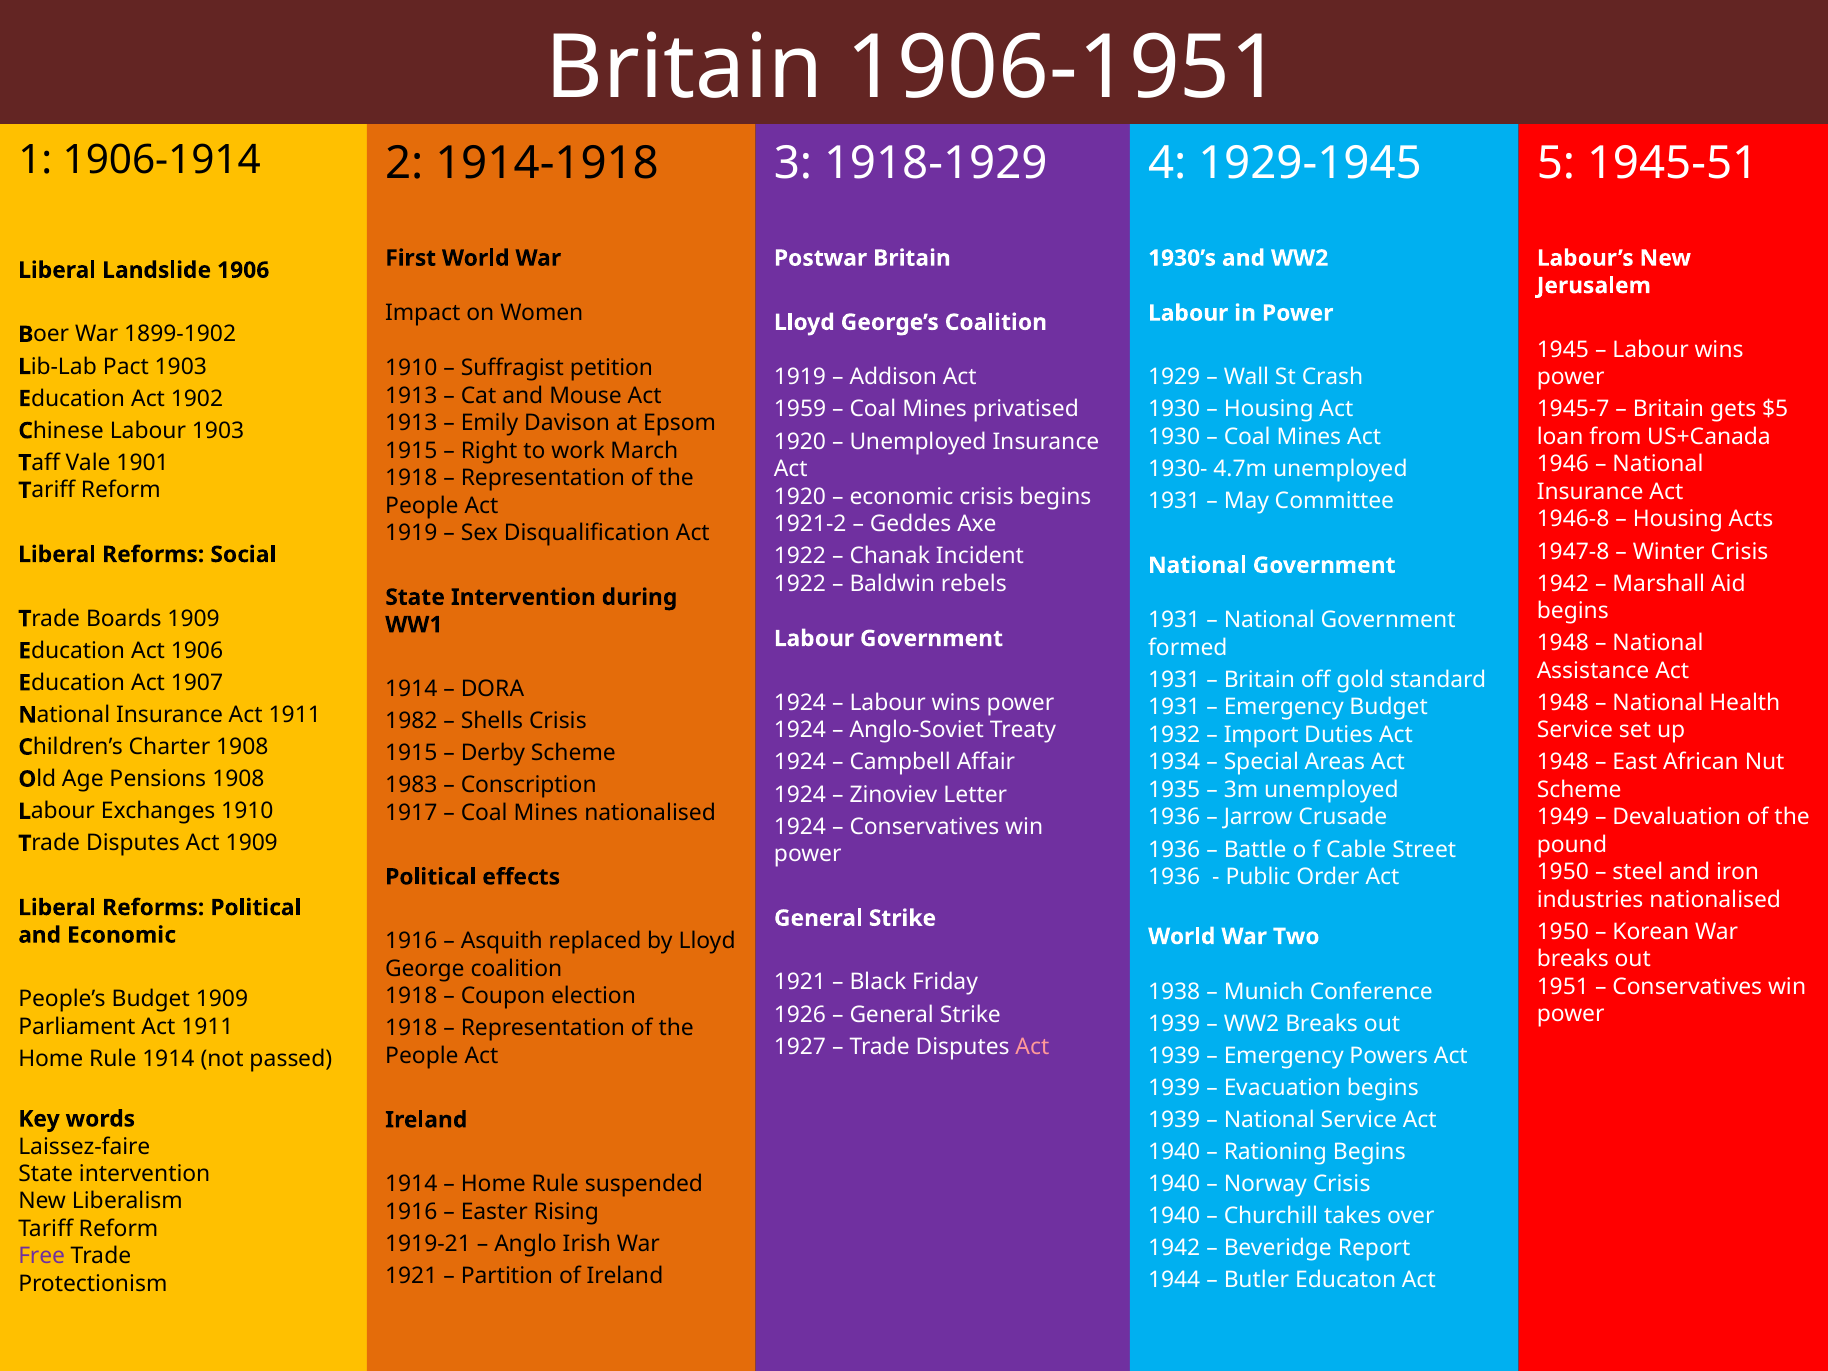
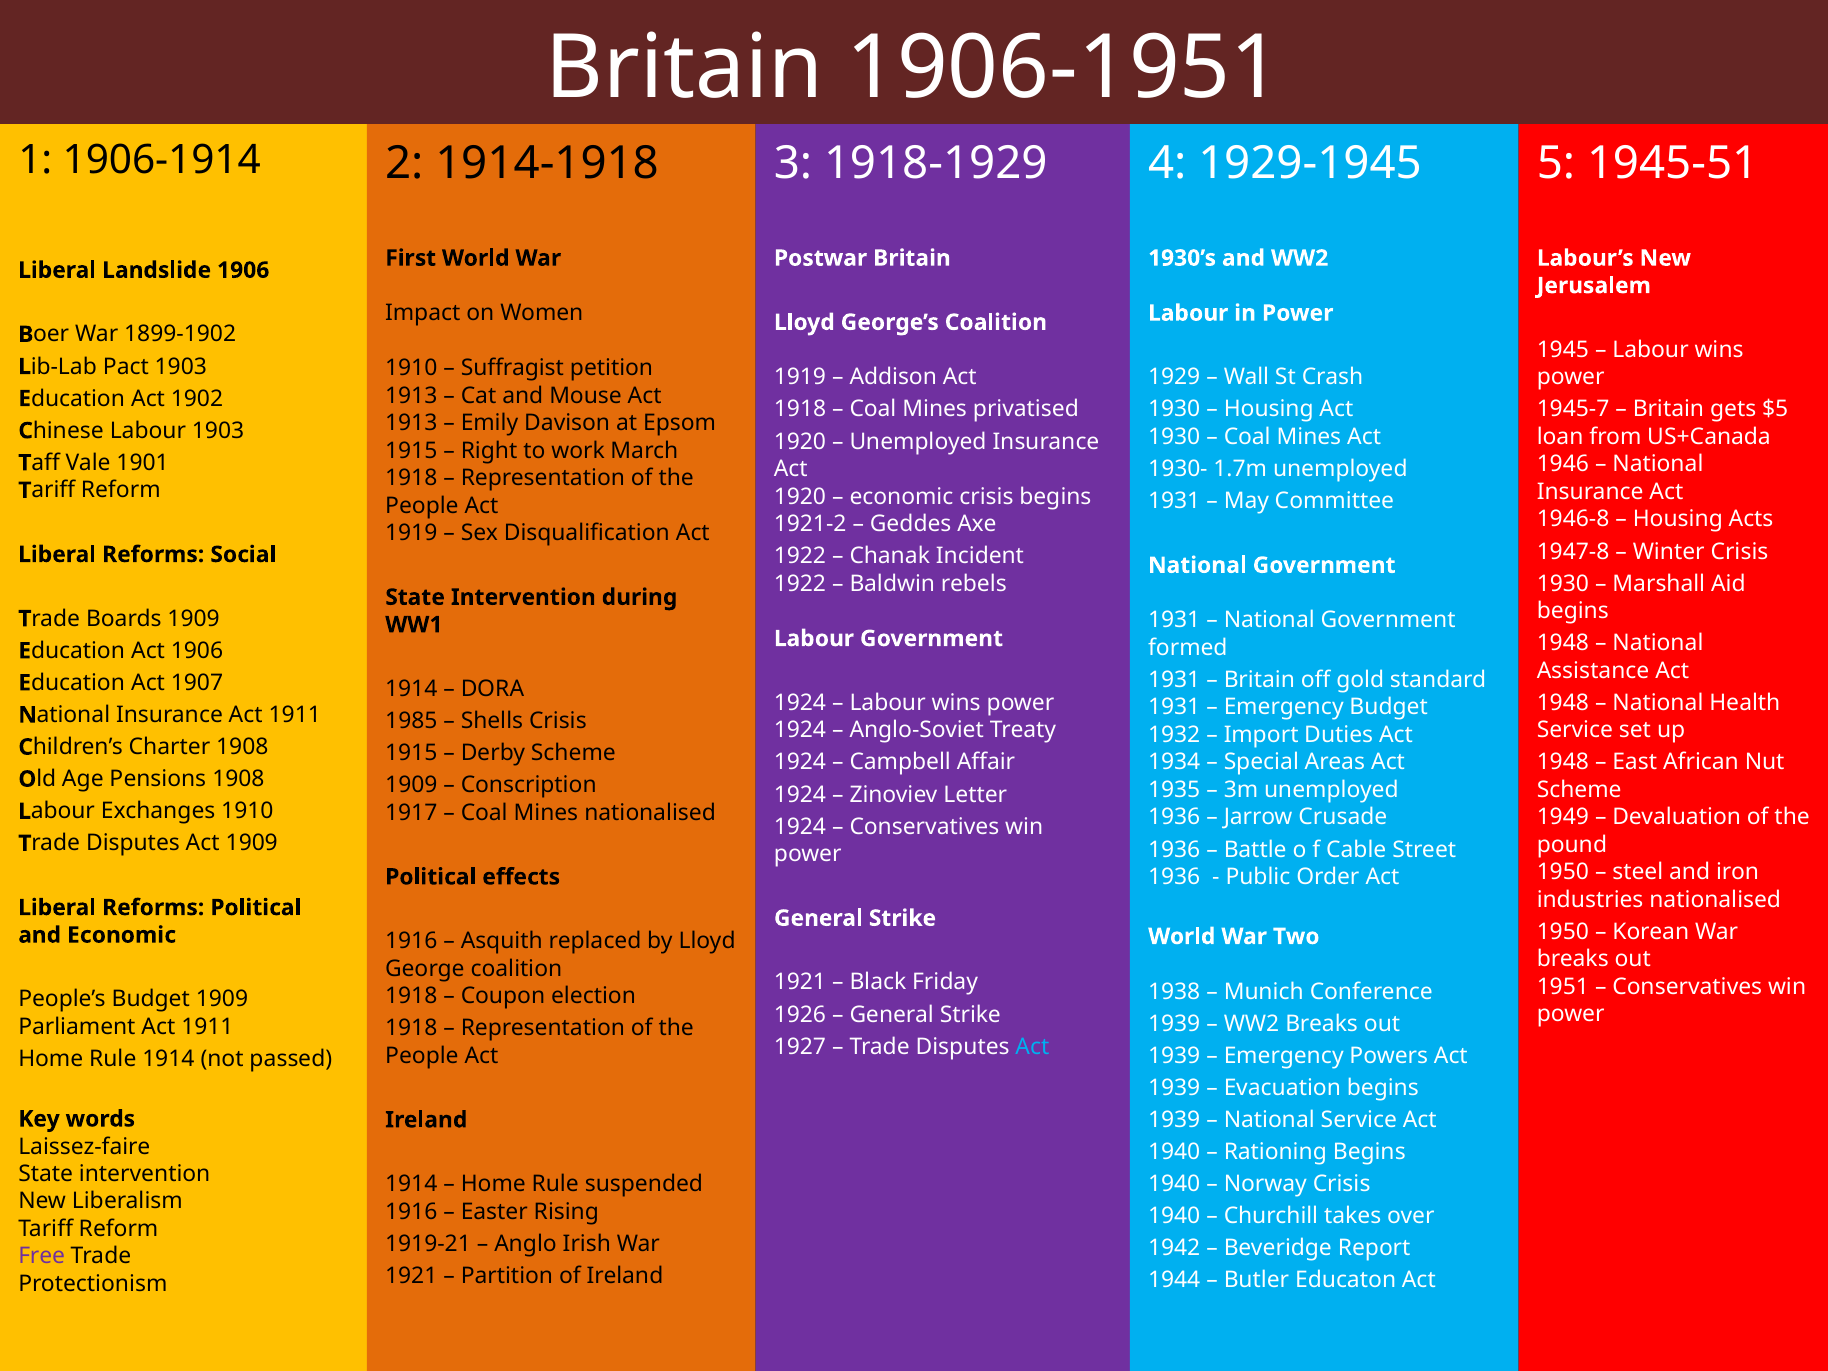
1959 at (800, 409): 1959 -> 1918
4.7m: 4.7m -> 1.7m
1942 at (1563, 584): 1942 -> 1930
1982: 1982 -> 1985
1983 at (411, 785): 1983 -> 1909
Act at (1032, 1047) colour: pink -> light blue
